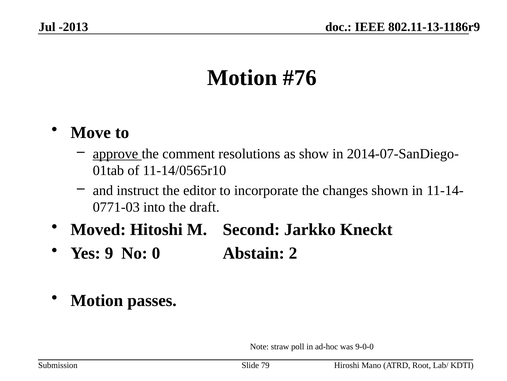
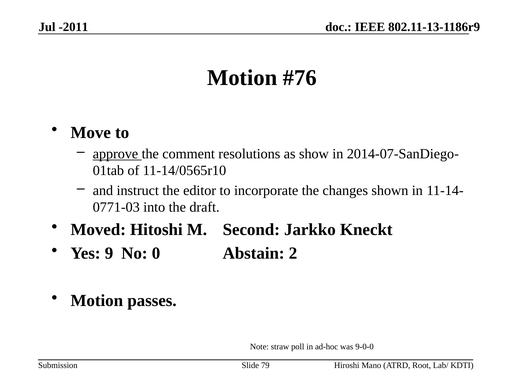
-2013: -2013 -> -2011
